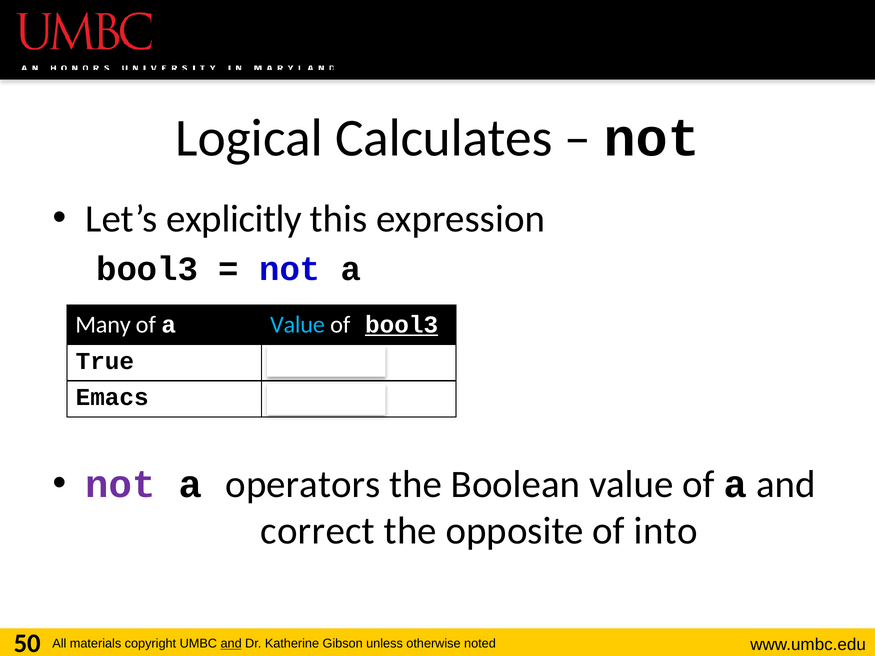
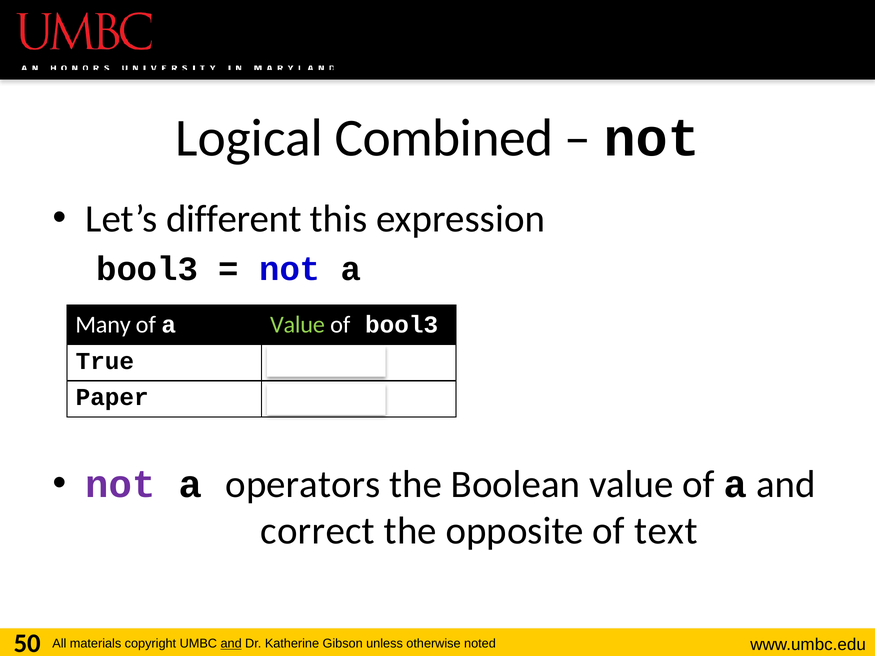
Calculates: Calculates -> Combined
explicitly: explicitly -> different
Value at (297, 325) colour: light blue -> light green
bool3 at (402, 325) underline: present -> none
Emacs: Emacs -> Paper
into: into -> text
